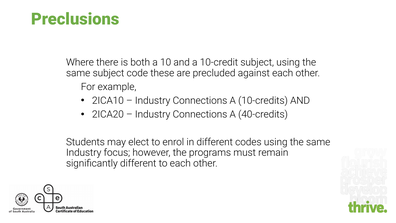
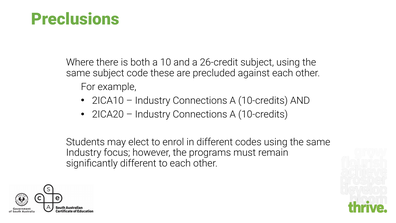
10-credit: 10-credit -> 26-credit
40-credits at (263, 114): 40-credits -> 10-credits
